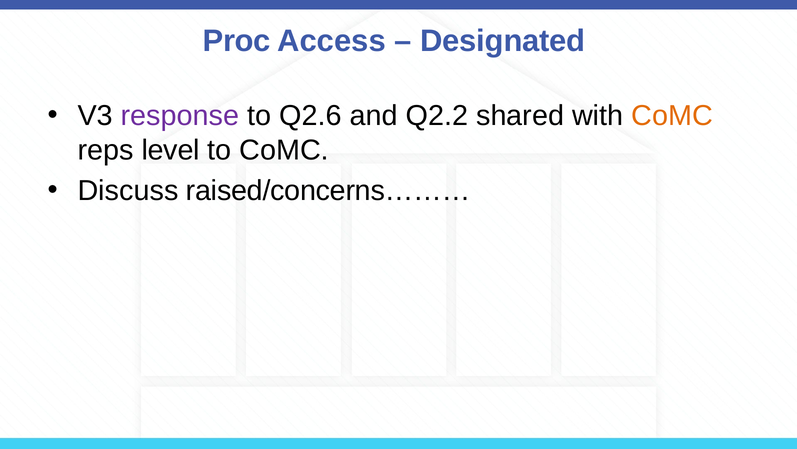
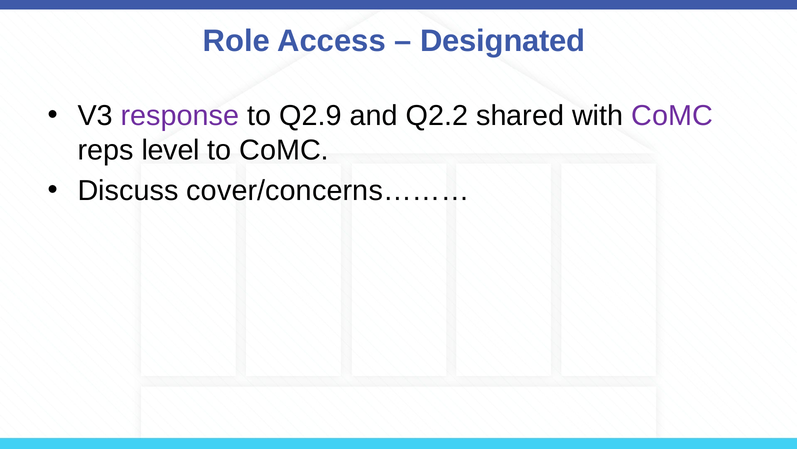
Proc: Proc -> Role
Q2.6: Q2.6 -> Q2.9
CoMC at (672, 116) colour: orange -> purple
raised/concerns………: raised/concerns……… -> cover/concerns………
